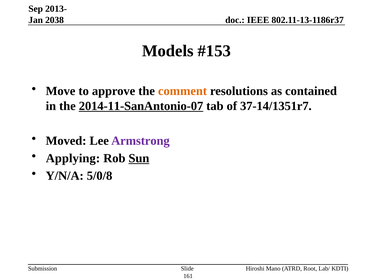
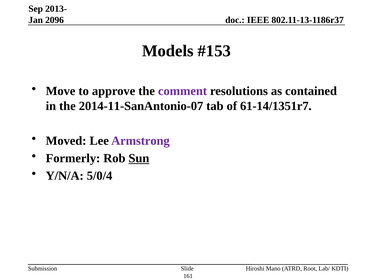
2038: 2038 -> 2096
comment colour: orange -> purple
2014-11-SanAntonio-07 underline: present -> none
37-14/1351r7: 37-14/1351r7 -> 61-14/1351r7
Applying: Applying -> Formerly
5/0/8: 5/0/8 -> 5/0/4
